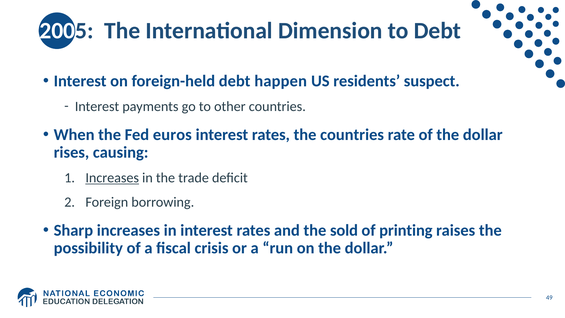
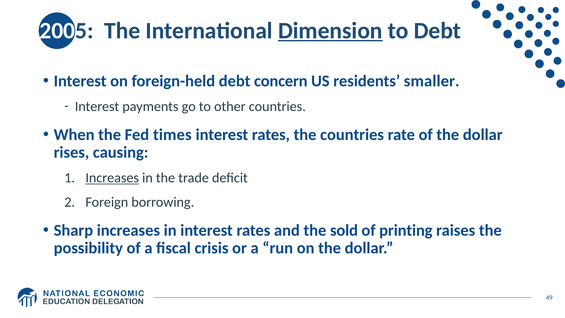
Dimension underline: none -> present
happen: happen -> concern
suspect: suspect -> smaller
euros: euros -> times
